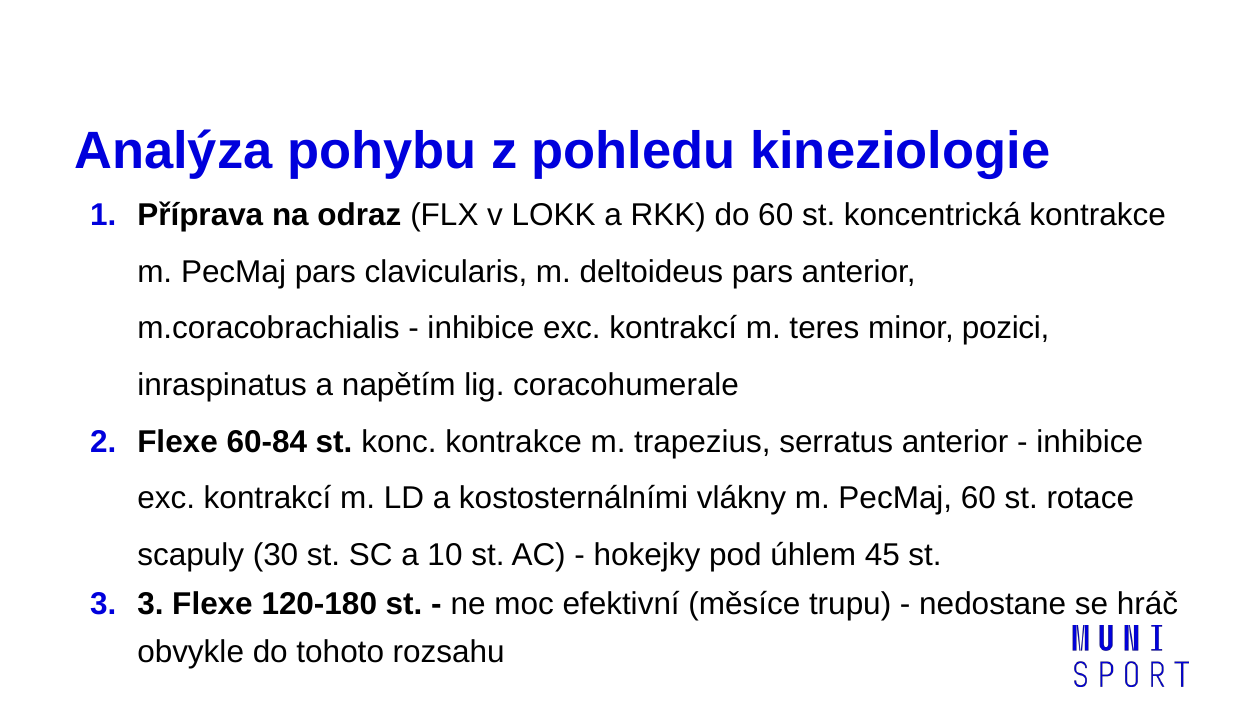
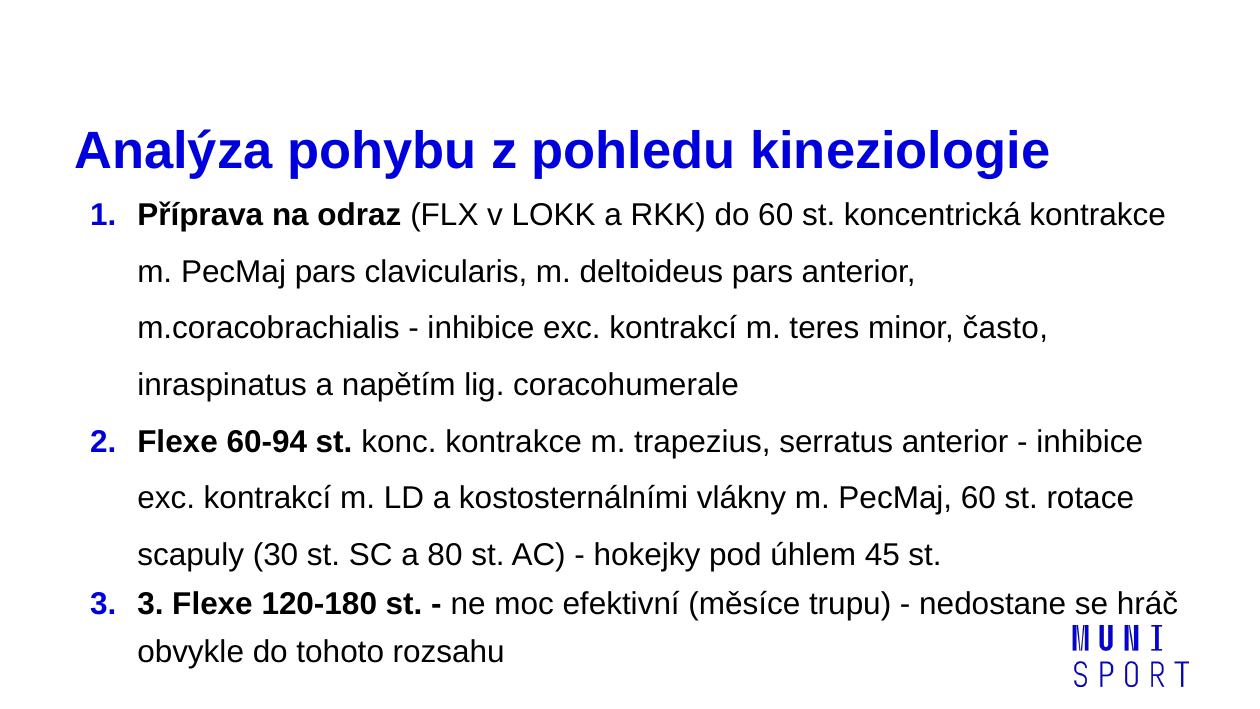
pozici: pozici -> často
60-84: 60-84 -> 60-94
10: 10 -> 80
